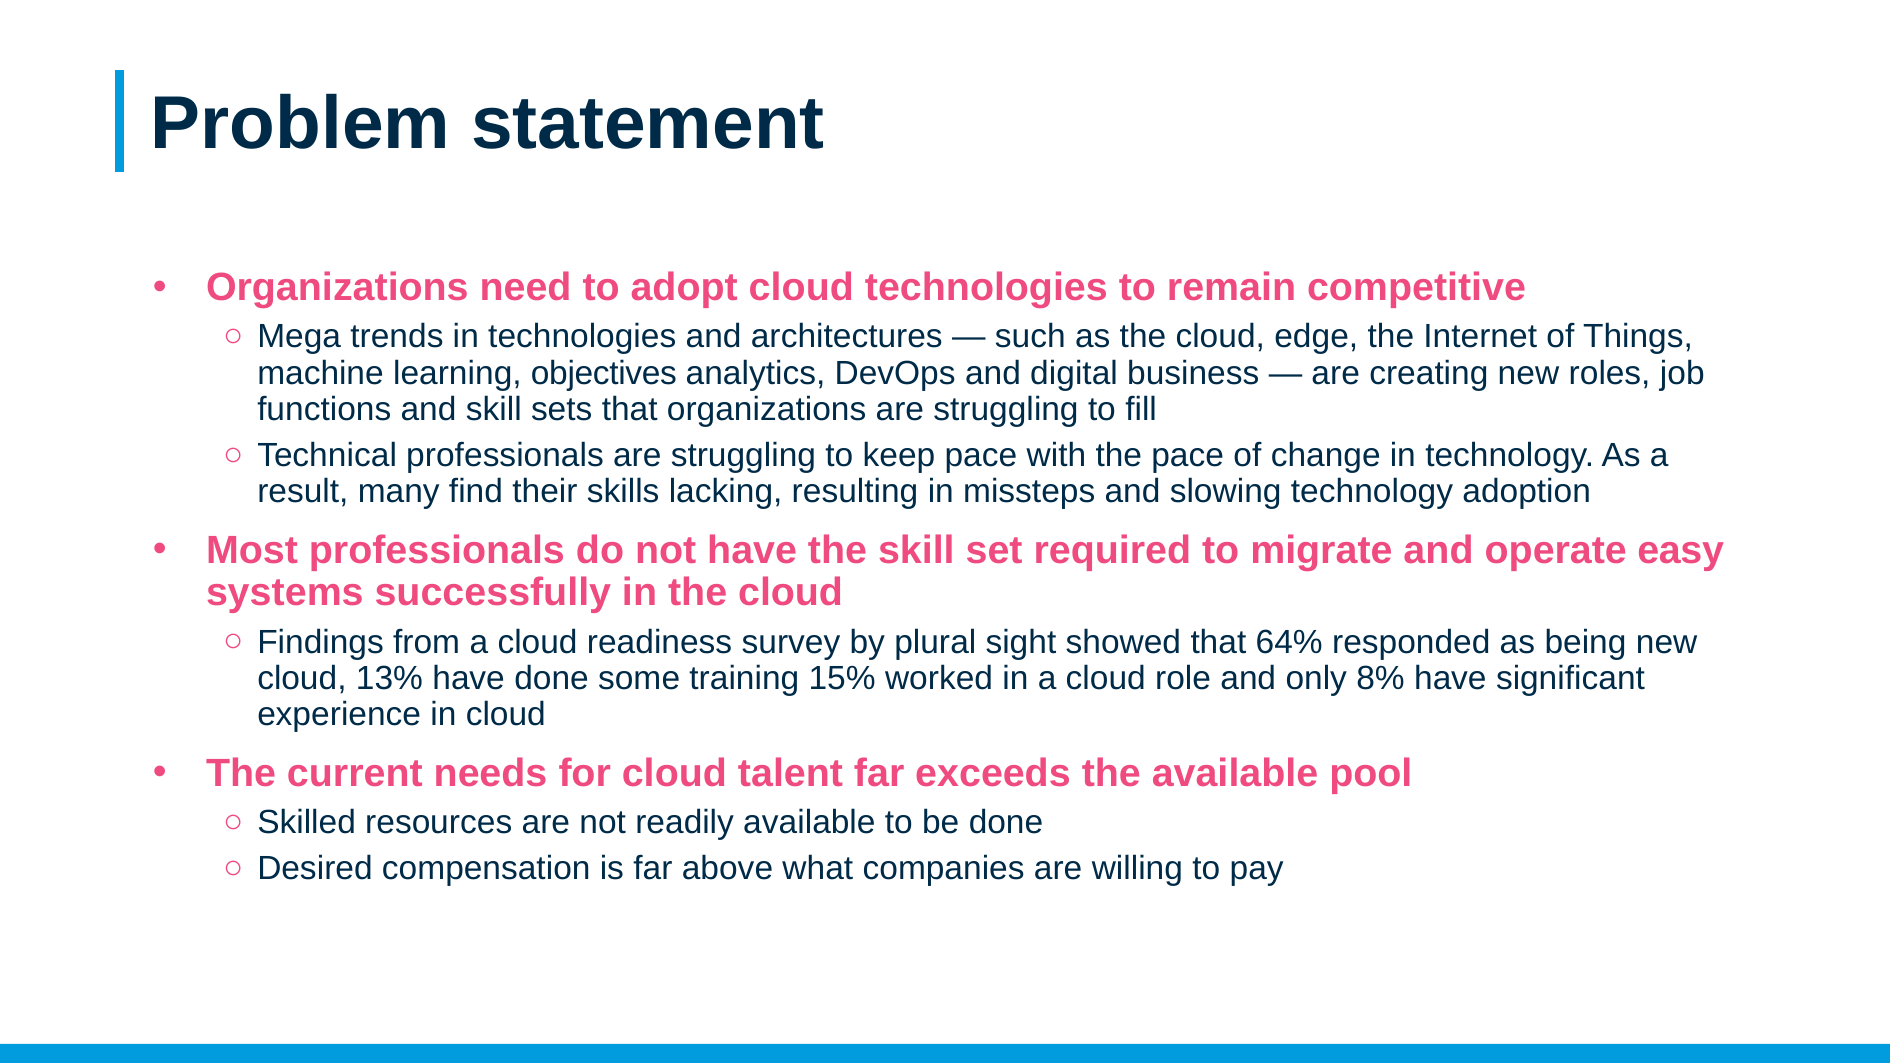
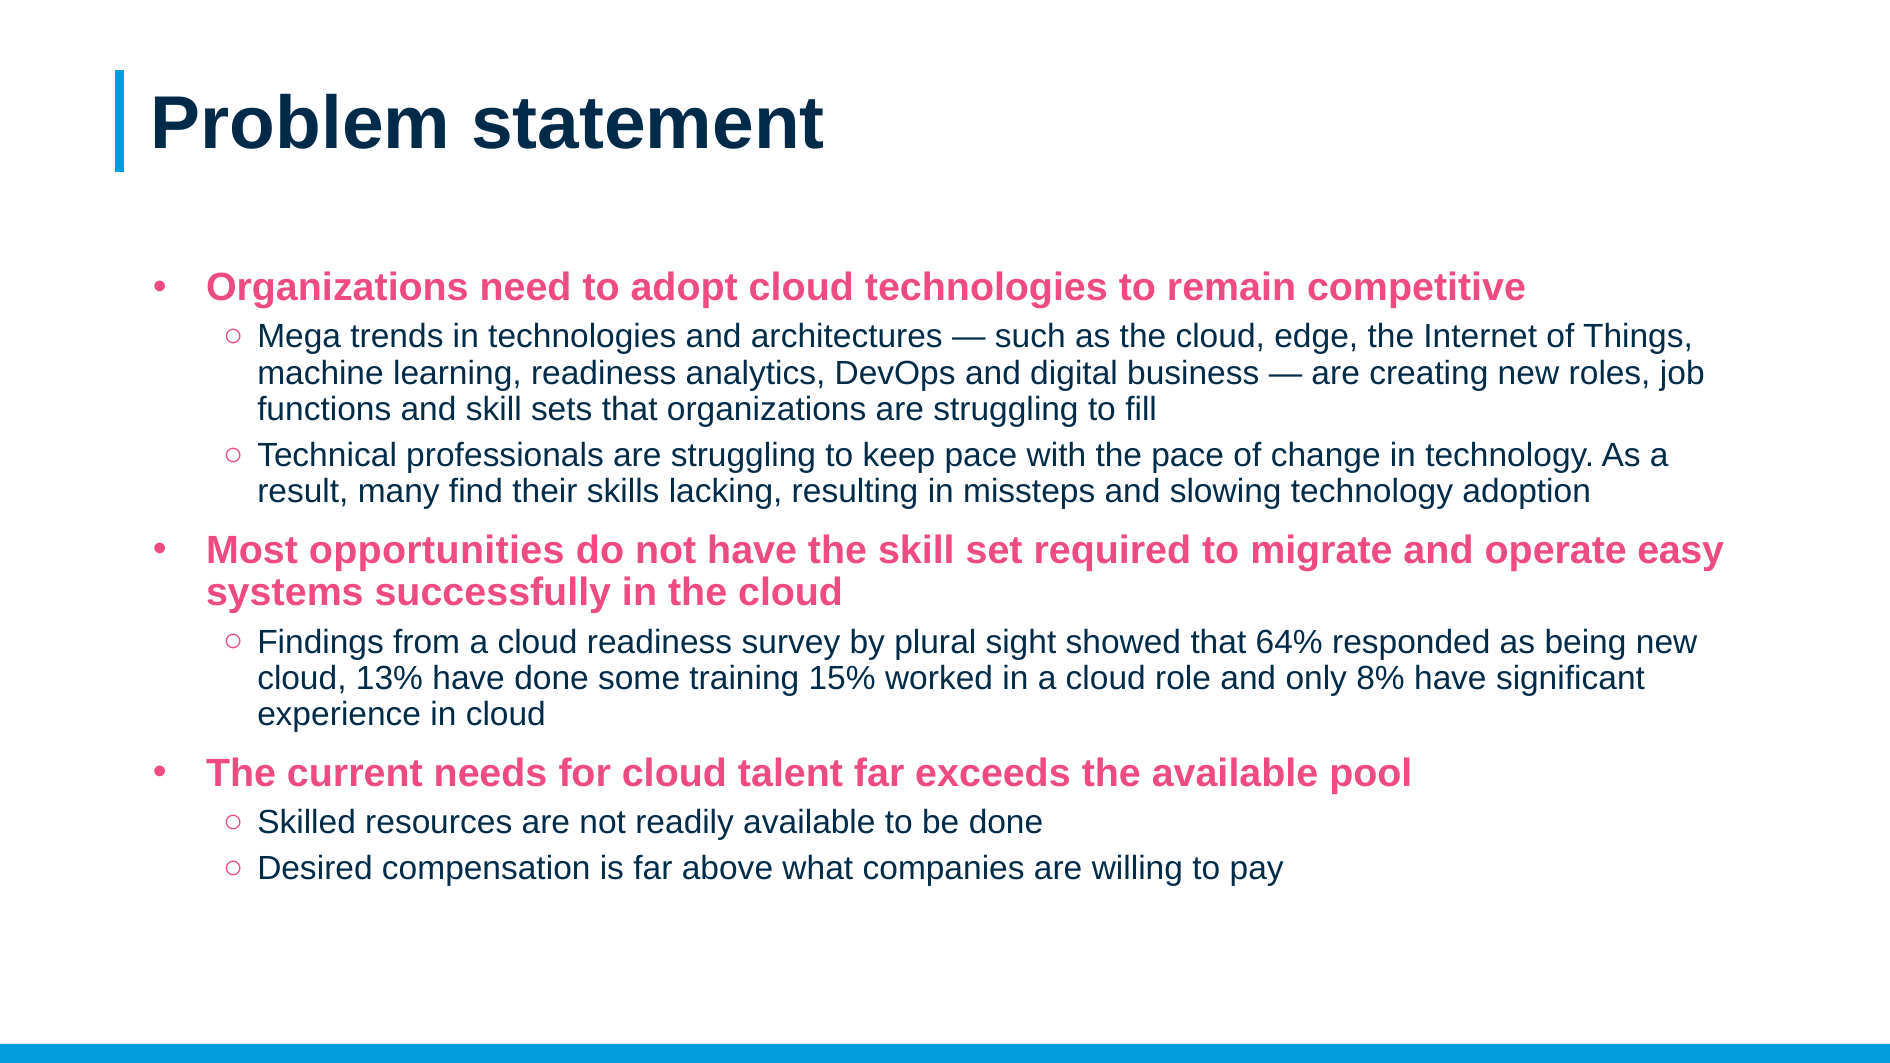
learning objectives: objectives -> readiness
Most professionals: professionals -> opportunities
